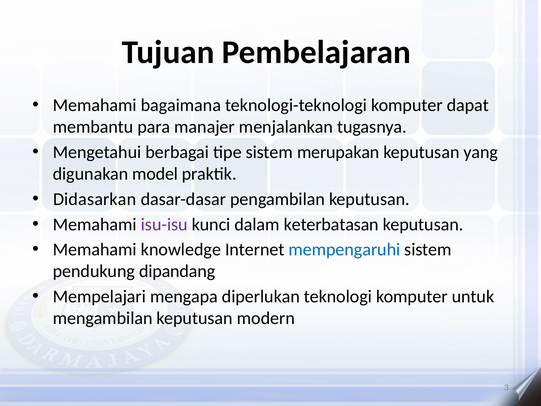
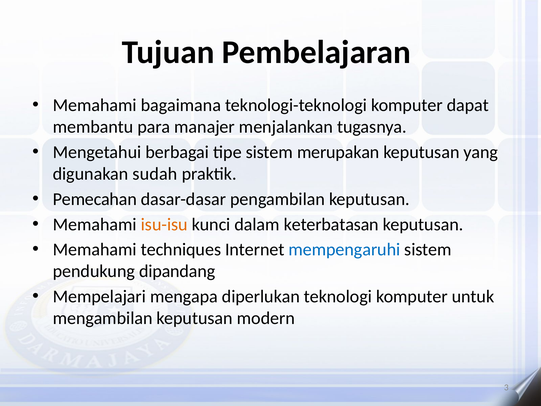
model: model -> sudah
Didasarkan: Didasarkan -> Pemecahan
isu-isu colour: purple -> orange
knowledge: knowledge -> techniques
